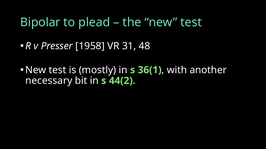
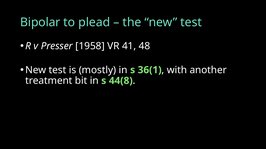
31: 31 -> 41
necessary: necessary -> treatment
44(2: 44(2 -> 44(8
